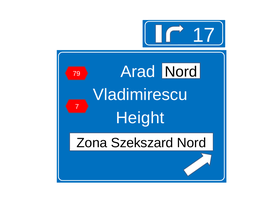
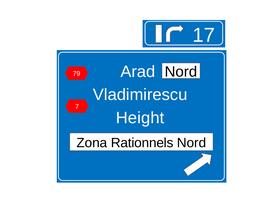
Szekszard: Szekszard -> Rationnels
